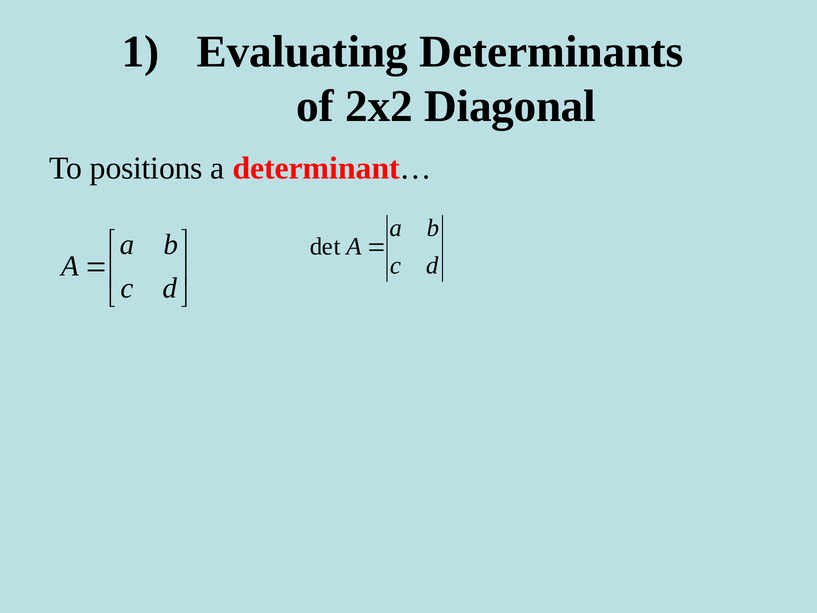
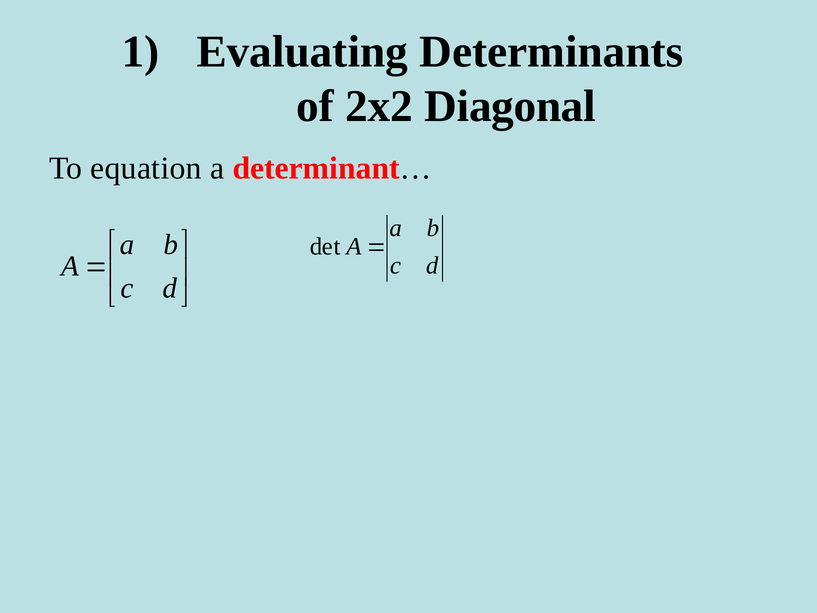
positions: positions -> equation
